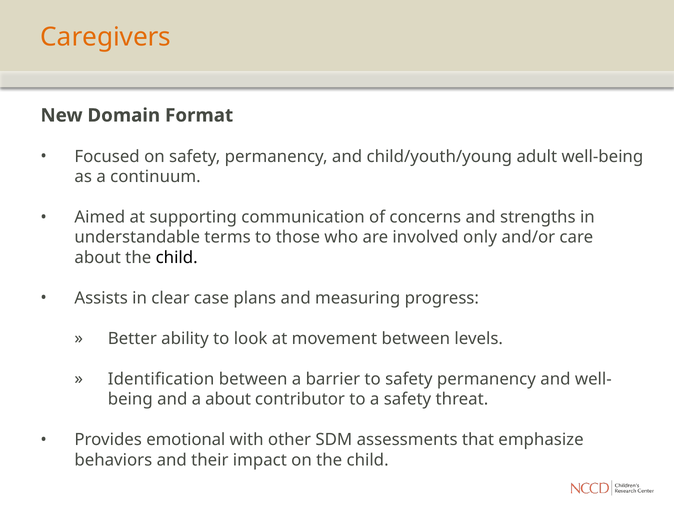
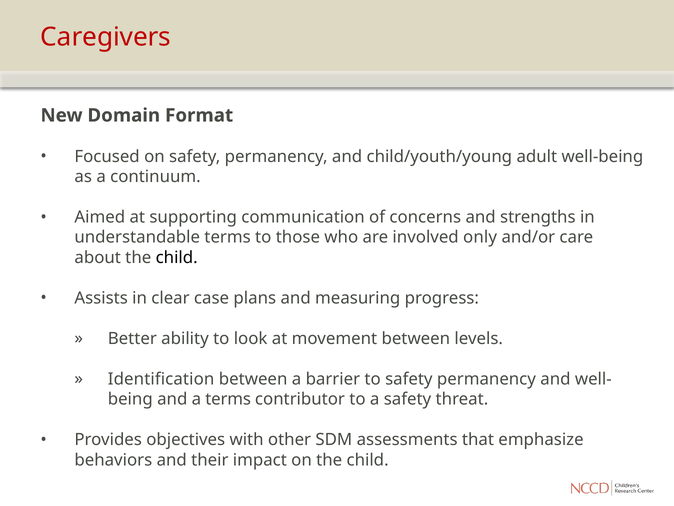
Caregivers colour: orange -> red
a about: about -> terms
emotional: emotional -> objectives
